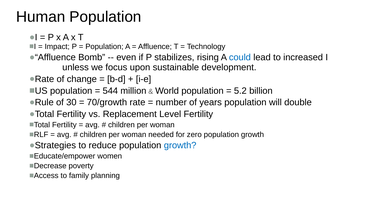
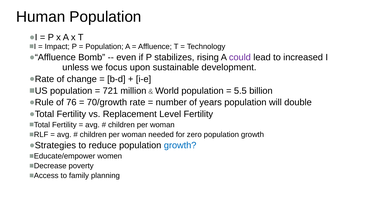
could colour: blue -> purple
544: 544 -> 721
5.2: 5.2 -> 5.5
30: 30 -> 76
